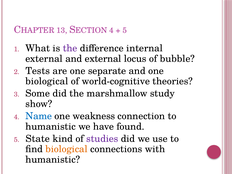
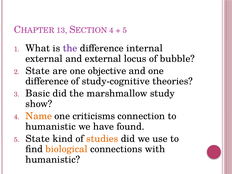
Tests at (38, 71): Tests -> State
separate: separate -> objective
biological at (47, 81): biological -> difference
world-cognitive: world-cognitive -> study-cognitive
Some: Some -> Basic
Name colour: blue -> orange
weakness: weakness -> criticisms
studies colour: purple -> orange
